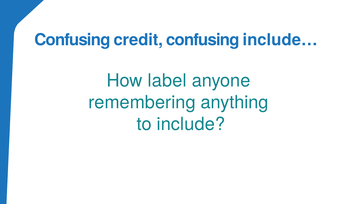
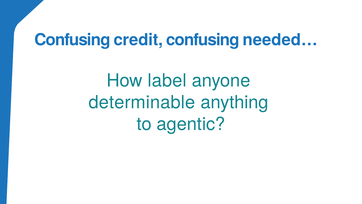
include…: include… -> needed…
remembering: remembering -> determinable
include: include -> agentic
